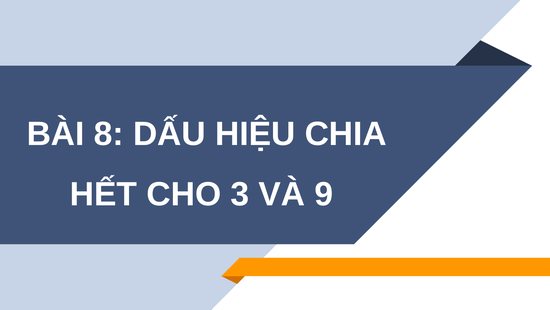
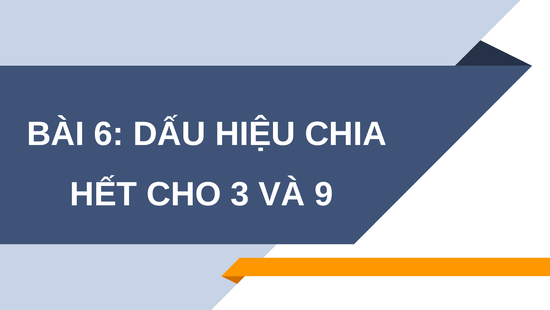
8: 8 -> 6
